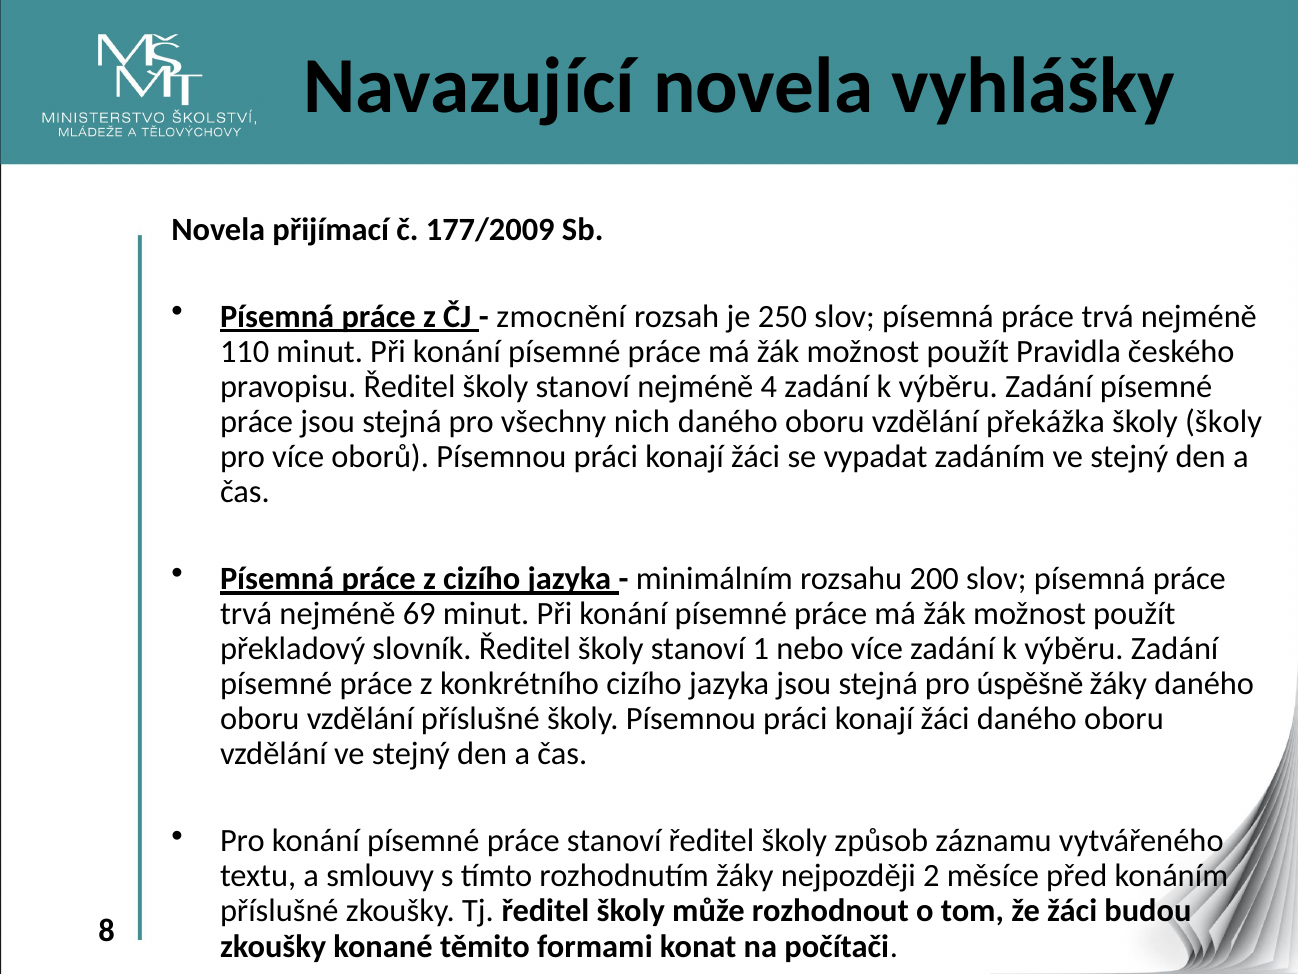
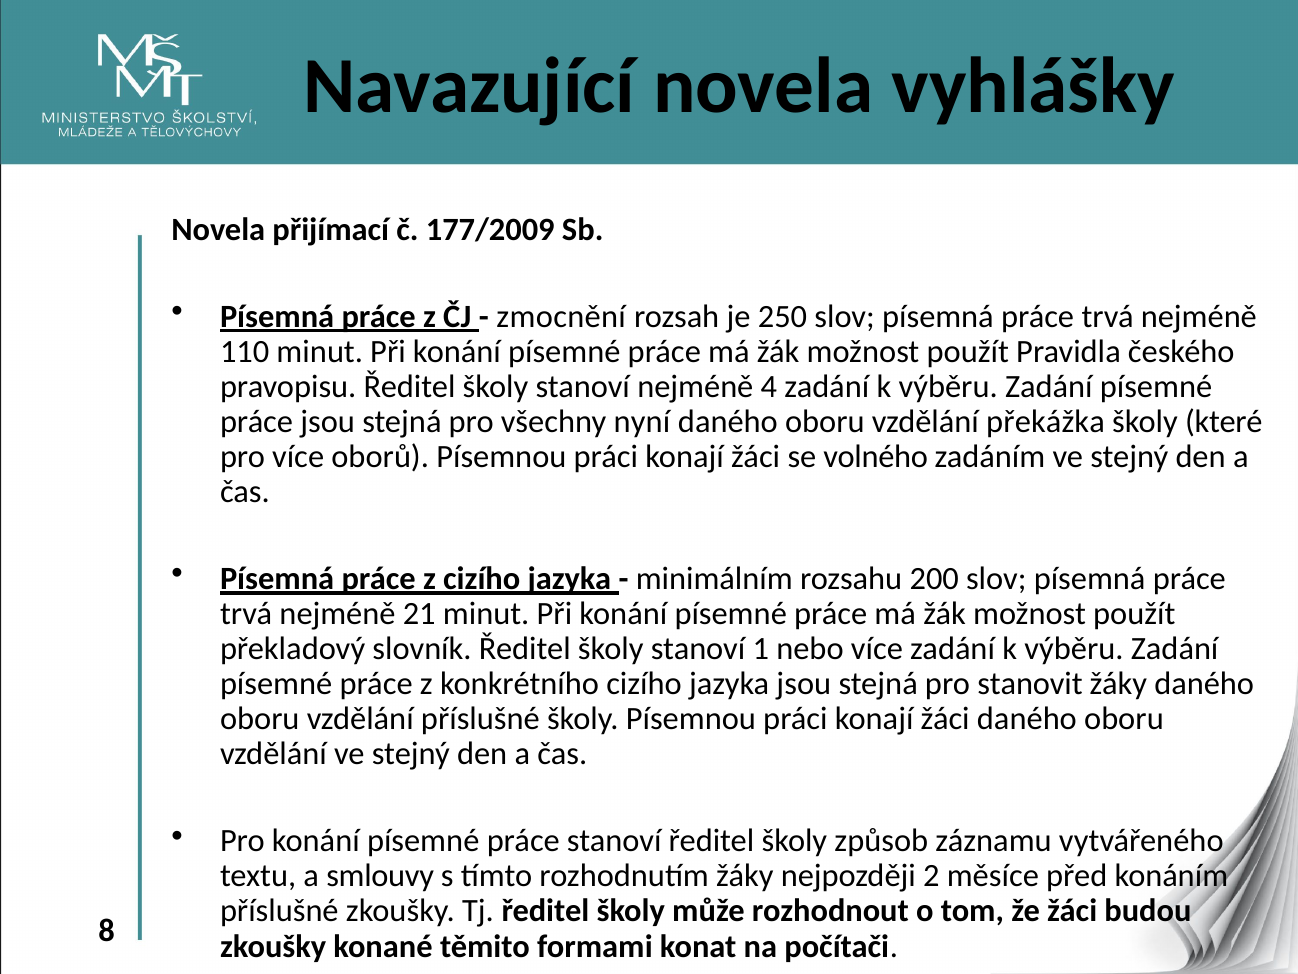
nich: nich -> nyní
školy školy: školy -> které
vypadat: vypadat -> volného
69: 69 -> 21
úspěšně: úspěšně -> stanovit
